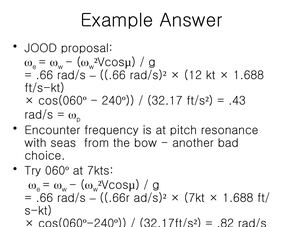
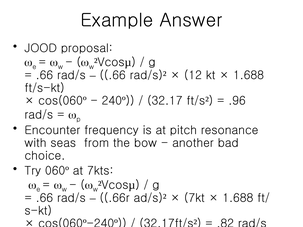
.43: .43 -> .96
